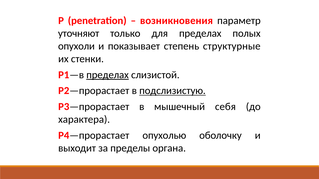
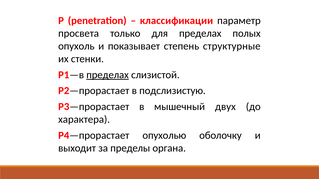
возникновения: возникновения -> классификации
уточняют: уточняют -> просвета
опухоли: опухоли -> опухоль
подслизистую underline: present -> none
себя: себя -> двух
